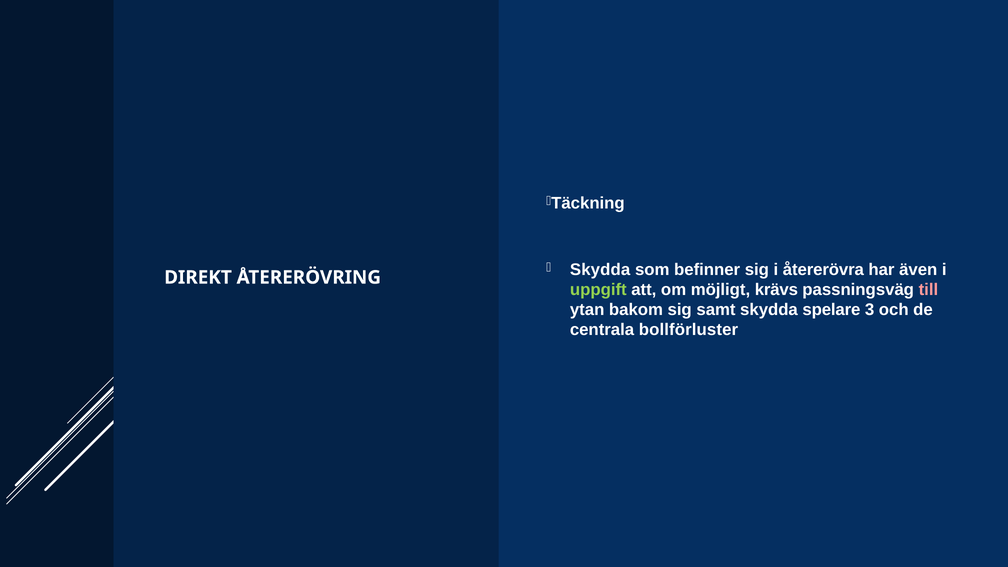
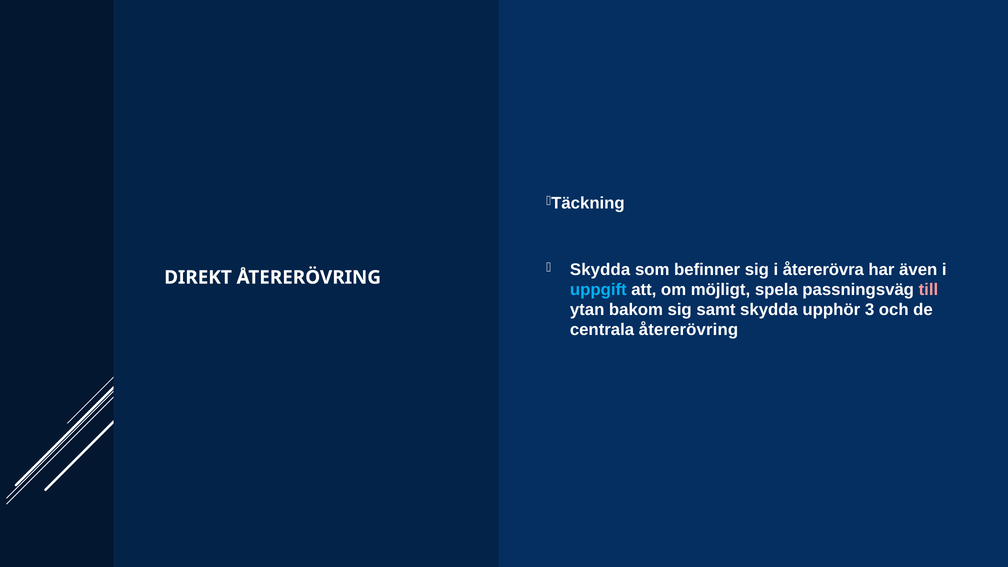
uppgift colour: light green -> light blue
krävs: krävs -> spela
spelare: spelare -> upphör
centrala bollförluster: bollförluster -> återerövring
